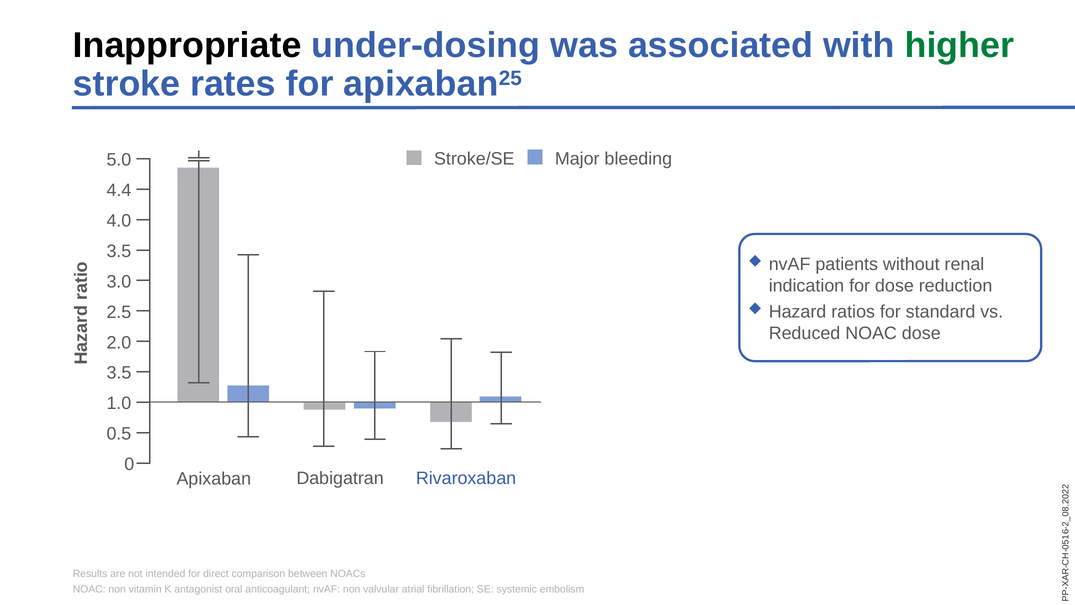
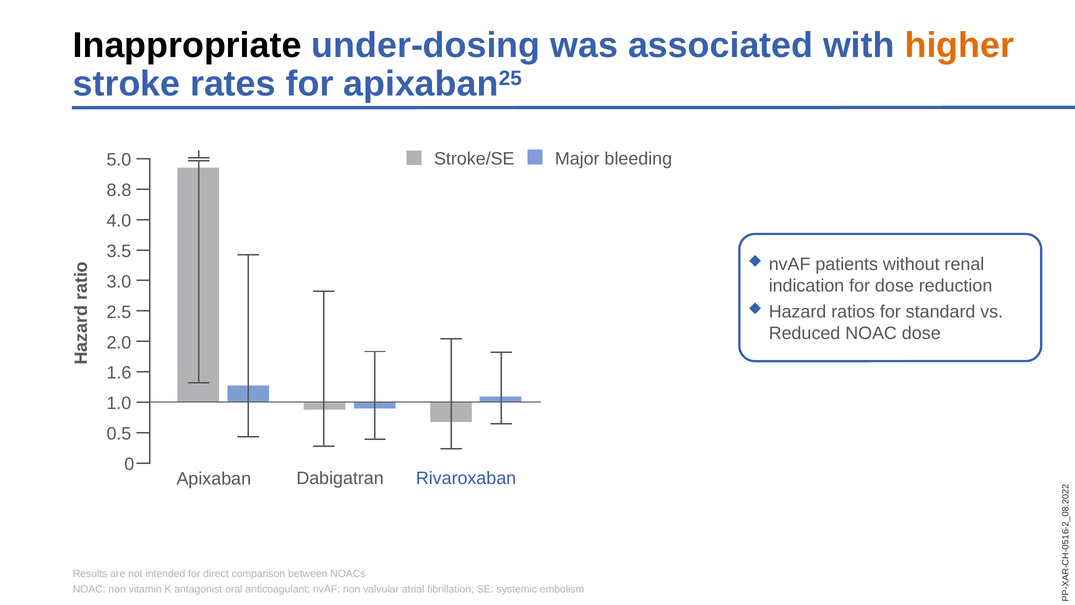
higher colour: green -> orange
4.4: 4.4 -> 8.8
3.5 at (119, 373): 3.5 -> 1.6
